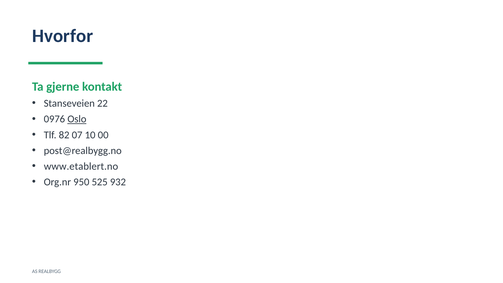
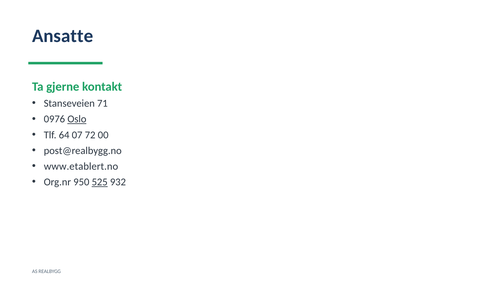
Hvorfor: Hvorfor -> Ansatte
22: 22 -> 71
82: 82 -> 64
10: 10 -> 72
525 underline: none -> present
